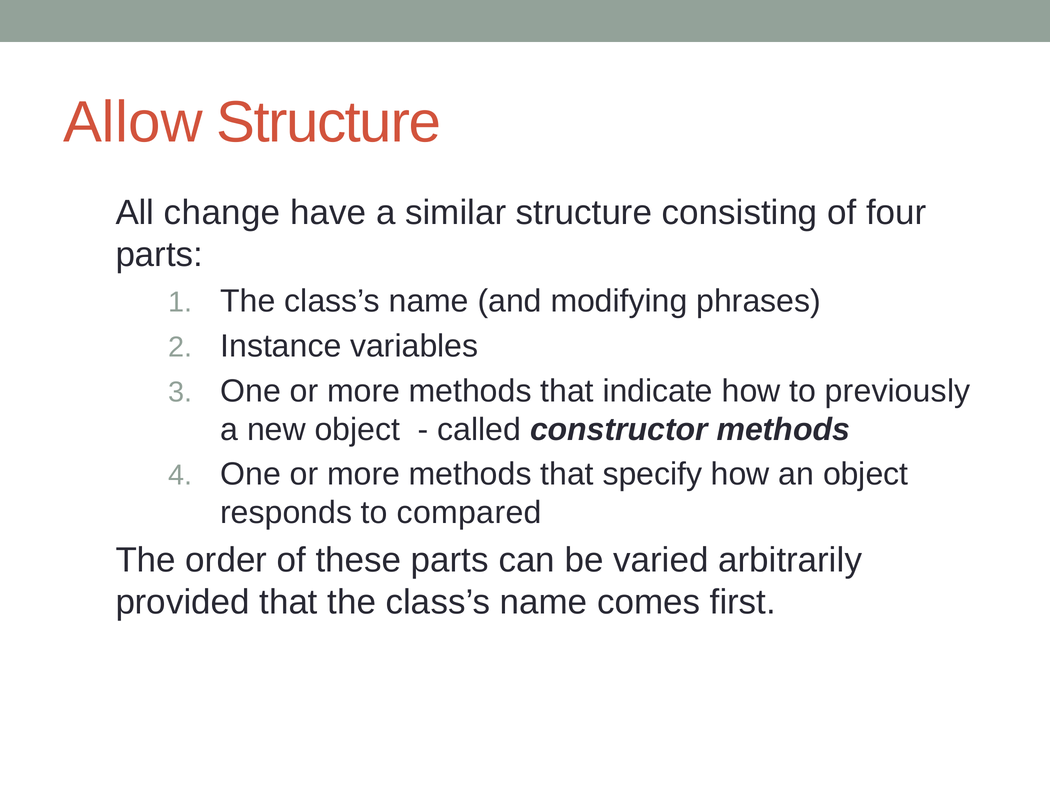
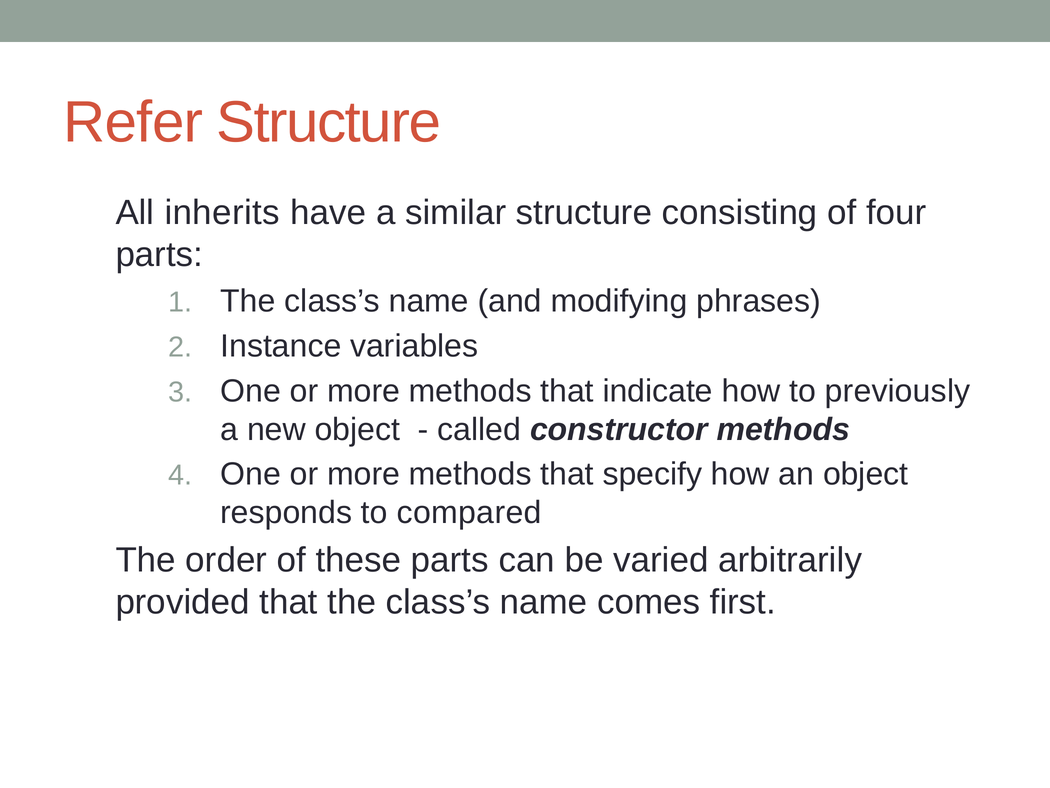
Allow: Allow -> Refer
change: change -> inherits
